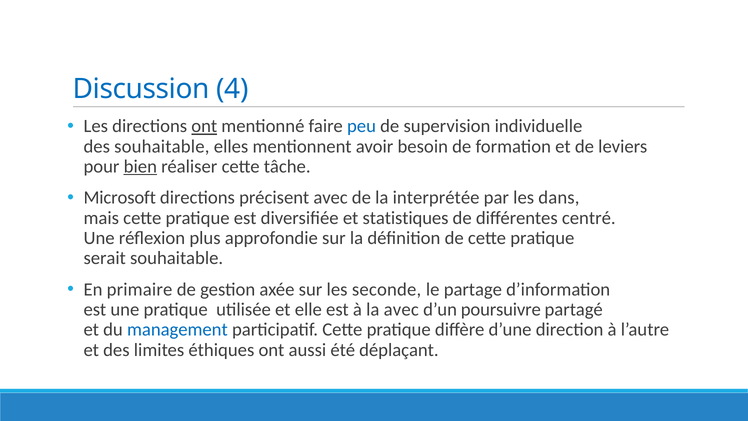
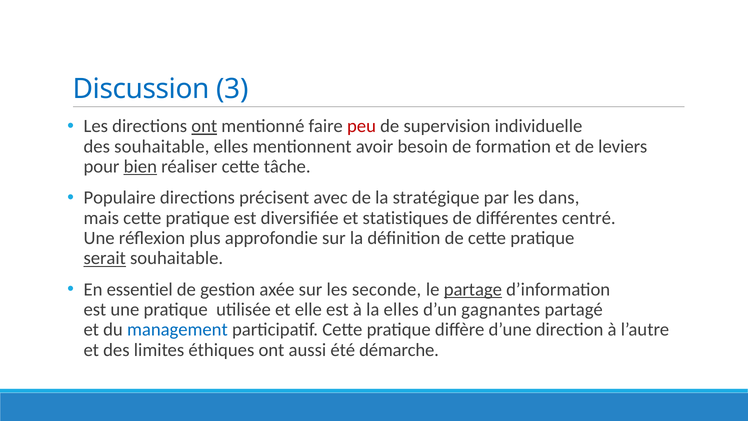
4: 4 -> 3
peu colour: blue -> red
Microsoft: Microsoft -> Populaire
interprétée: interprétée -> stratégique
serait underline: none -> present
primaire: primaire -> essentiel
partage underline: none -> present
la avec: avec -> elles
poursuivre: poursuivre -> gagnantes
déplaçant: déplaçant -> démarche
